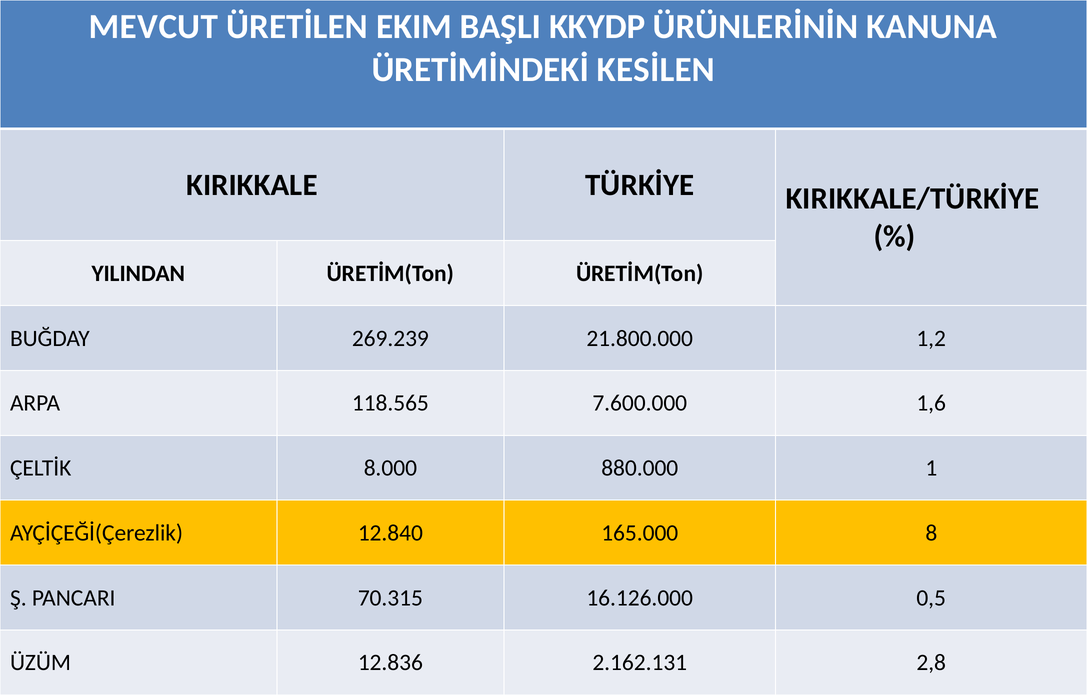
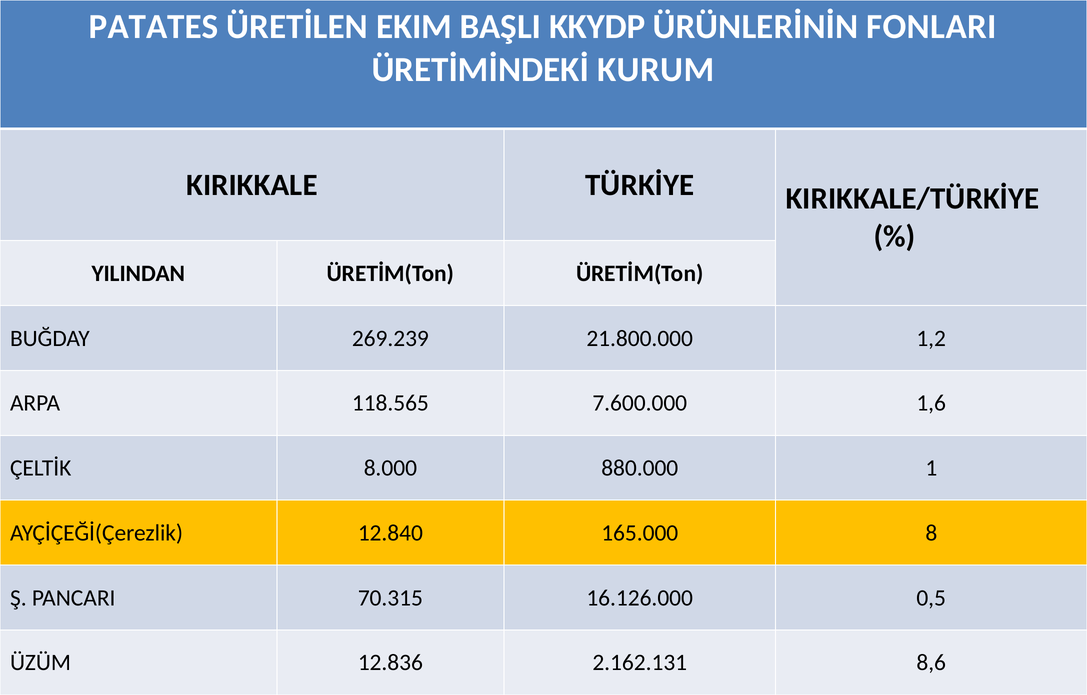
MEVCUT: MEVCUT -> PATATES
KANUNA: KANUNA -> FONLARI
KESİLEN: KESİLEN -> KURUM
2,8: 2,8 -> 8,6
